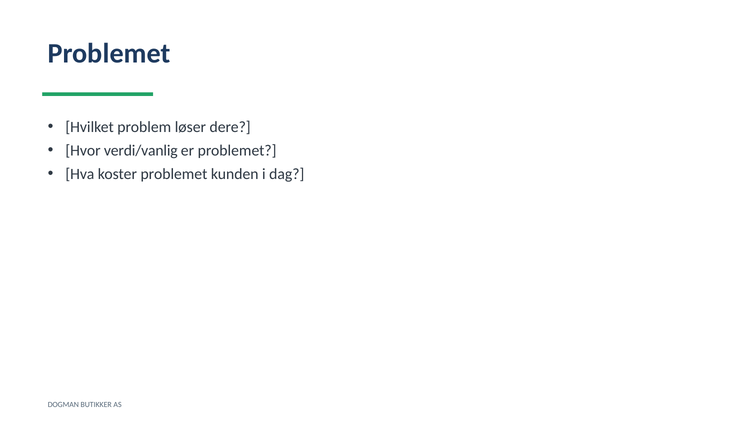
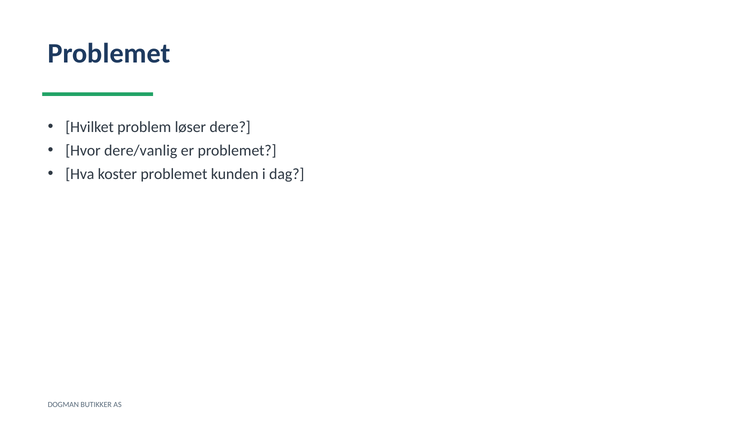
verdi/vanlig: verdi/vanlig -> dere/vanlig
